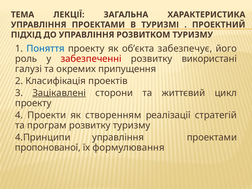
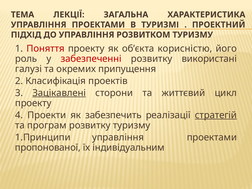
Поняття colour: blue -> red
забезпечує: забезпечує -> корисністю
створенням: створенням -> забезпечить
стратегій underline: none -> present
4.Принципи: 4.Принципи -> 1.Принципи
формулювання: формулювання -> індивідуальним
